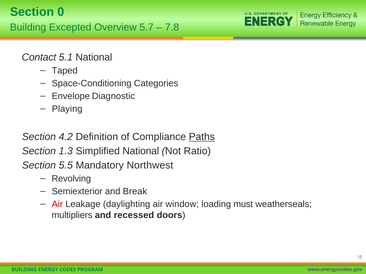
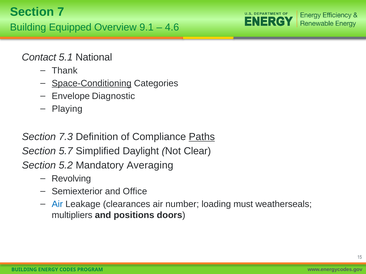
0: 0 -> 7
Excepted: Excepted -> Equipped
5.7: 5.7 -> 9.1
7.8: 7.8 -> 4.6
Taped: Taped -> Thank
Space-Conditioning underline: none -> present
4.2: 4.2 -> 7.3
1.3: 1.3 -> 5.7
Simplified National: National -> Daylight
Ratio: Ratio -> Clear
5.5: 5.5 -> 5.2
Northwest: Northwest -> Averaging
Break: Break -> Office
Air at (57, 205) colour: red -> blue
daylighting: daylighting -> clearances
window: window -> number
recessed: recessed -> positions
